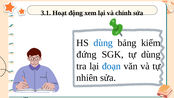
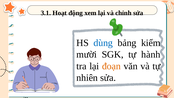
đứng: đứng -> mười
tự dùng: dùng -> hành
đoạn colour: blue -> orange
